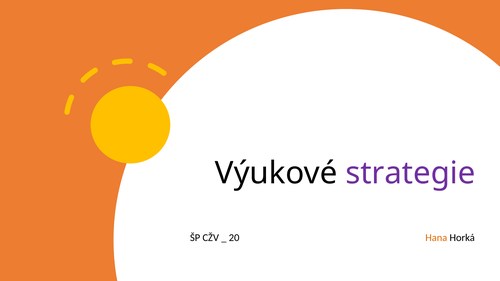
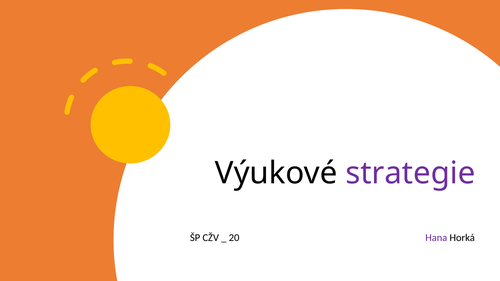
Hana colour: orange -> purple
